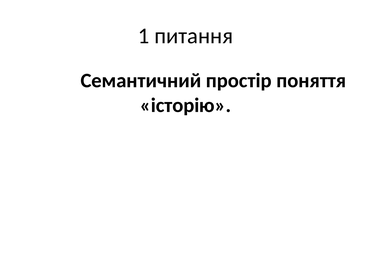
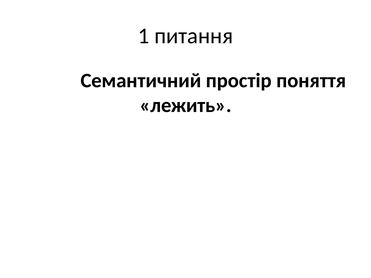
історію: історію -> лежить
